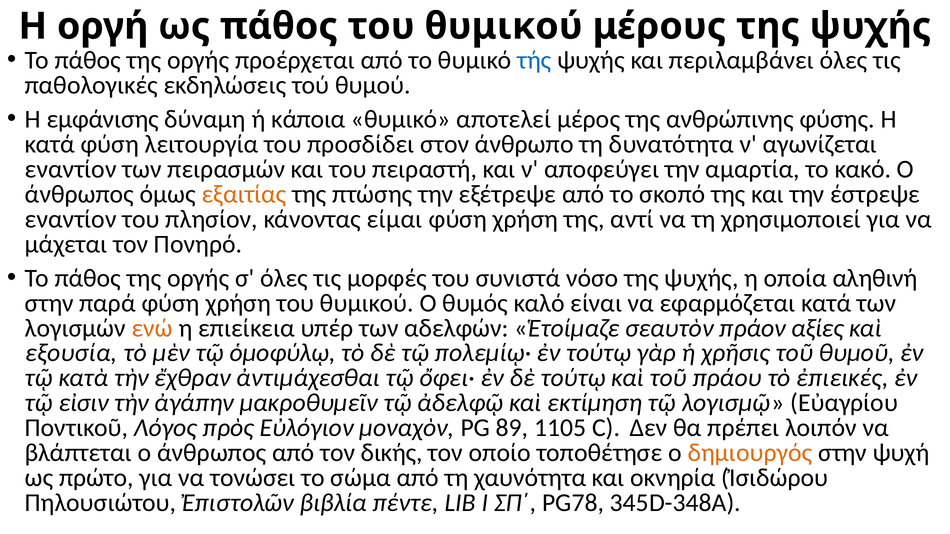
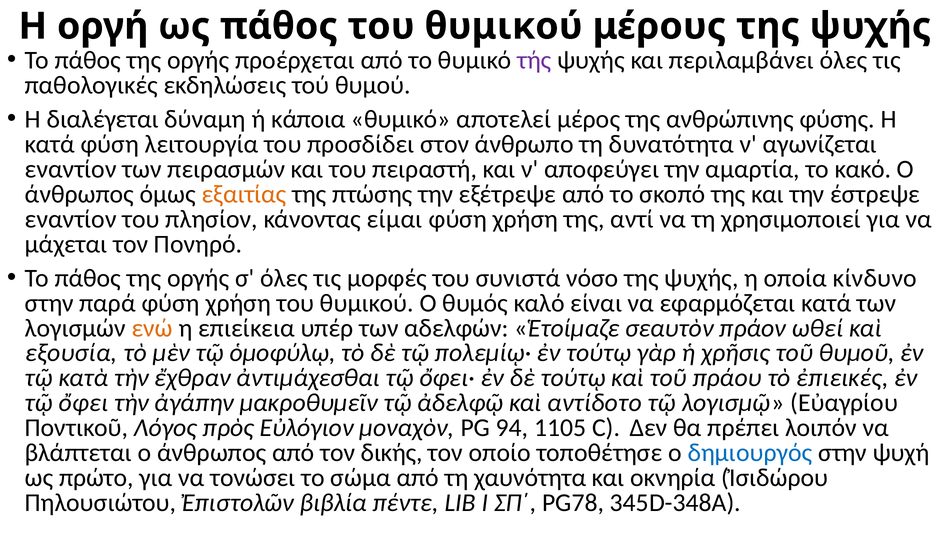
τής colour: blue -> purple
εμφάνισης: εμφάνισης -> διαλέγεται
αληθινή: αληθινή -> κίνδυνο
αξίες: αξίες -> ωθεί
εἰσιν: εἰσιν -> ὄφει
εκτίμηση: εκτίμηση -> αντίδοτο
89: 89 -> 94
δημιουργός colour: orange -> blue
